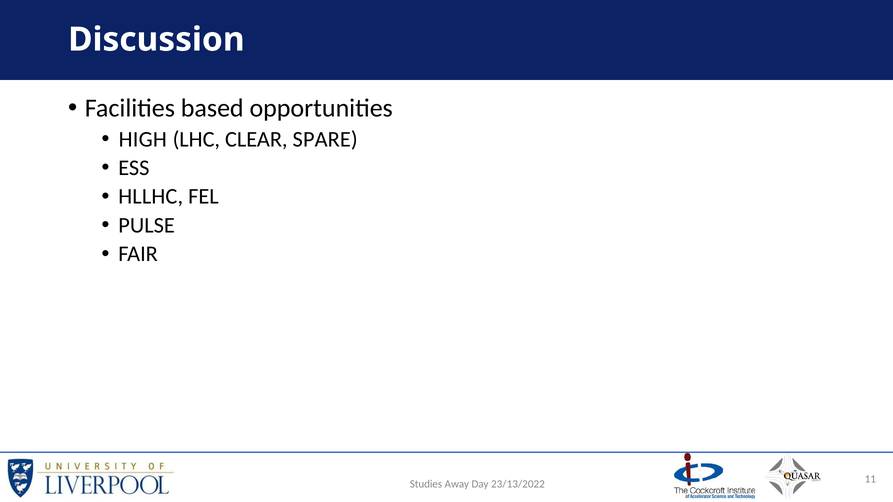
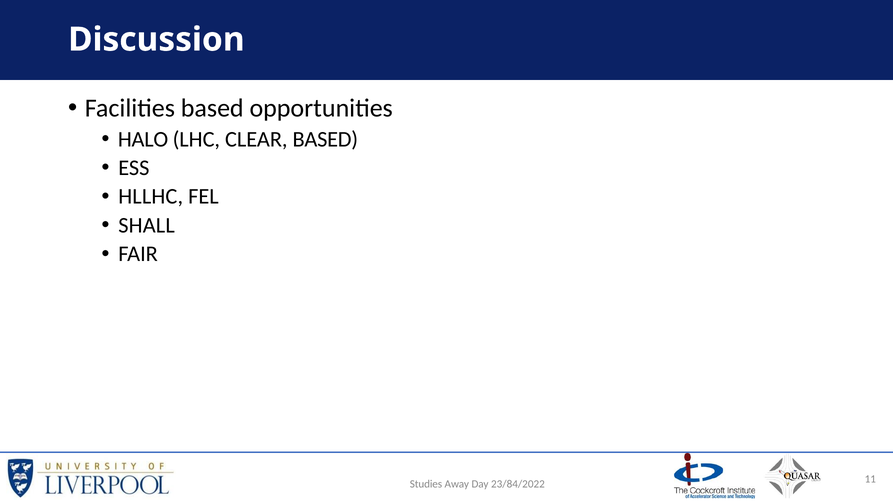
HIGH: HIGH -> HALO
CLEAR SPARE: SPARE -> BASED
PULSE: PULSE -> SHALL
23/13/2022: 23/13/2022 -> 23/84/2022
